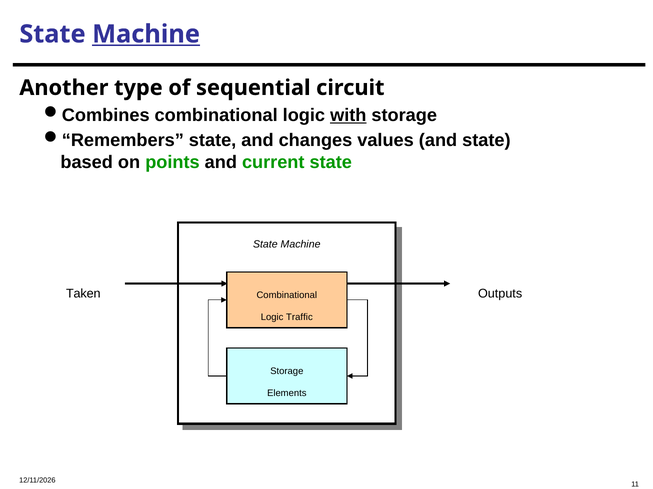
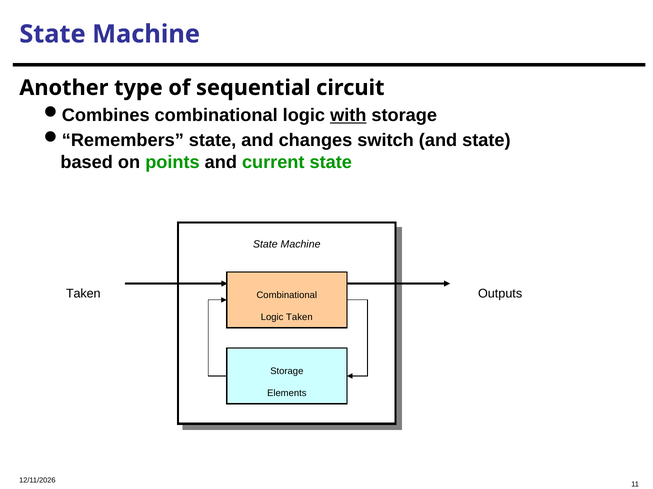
Machine at (146, 34) underline: present -> none
values: values -> switch
Logic Traffic: Traffic -> Taken
